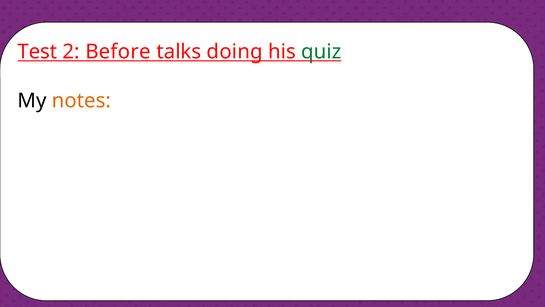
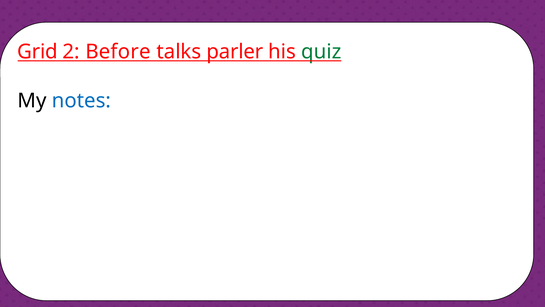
Test: Test -> Grid
doing: doing -> parler
notes colour: orange -> blue
